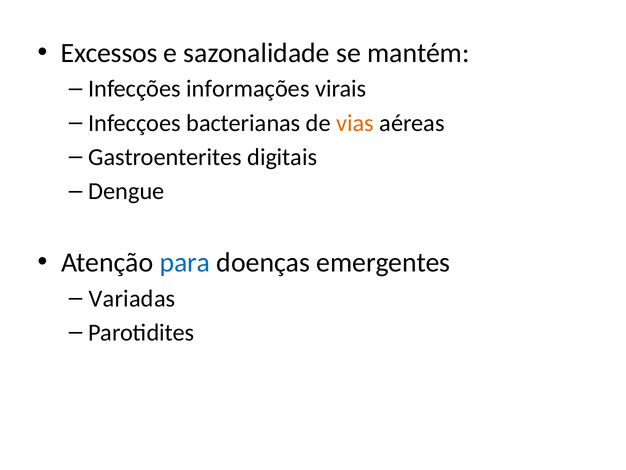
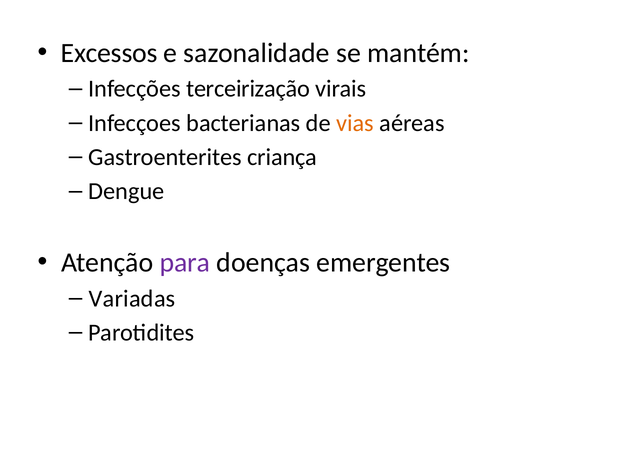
informações: informações -> terceirização
digitais: digitais -> criança
para colour: blue -> purple
